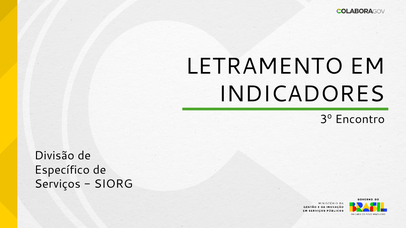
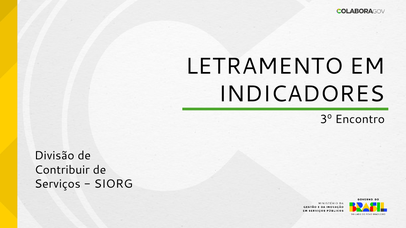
Específico: Específico -> Contribuir
